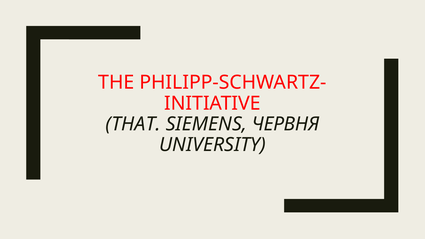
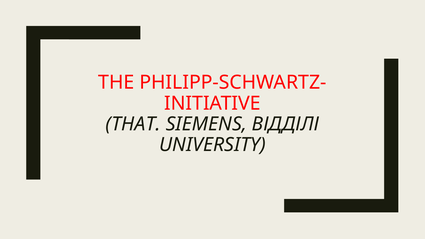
ЧЕРВНЯ: ЧЕРВНЯ -> ВІДДІЛІ
